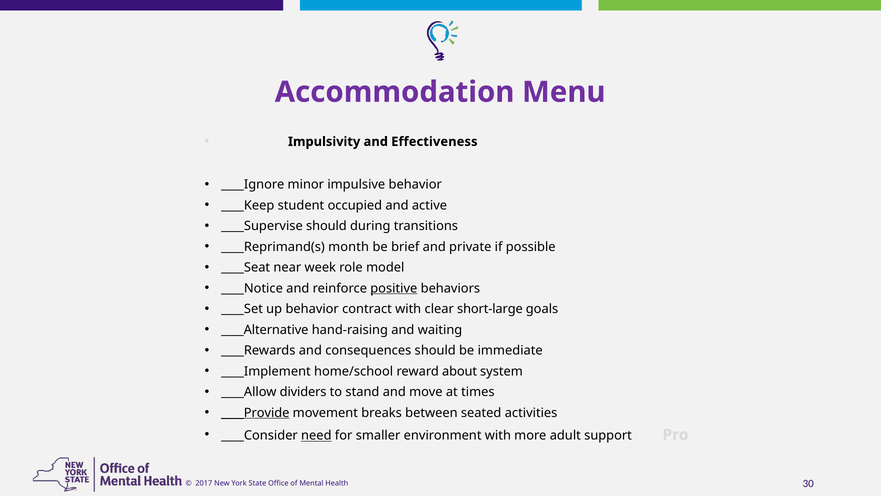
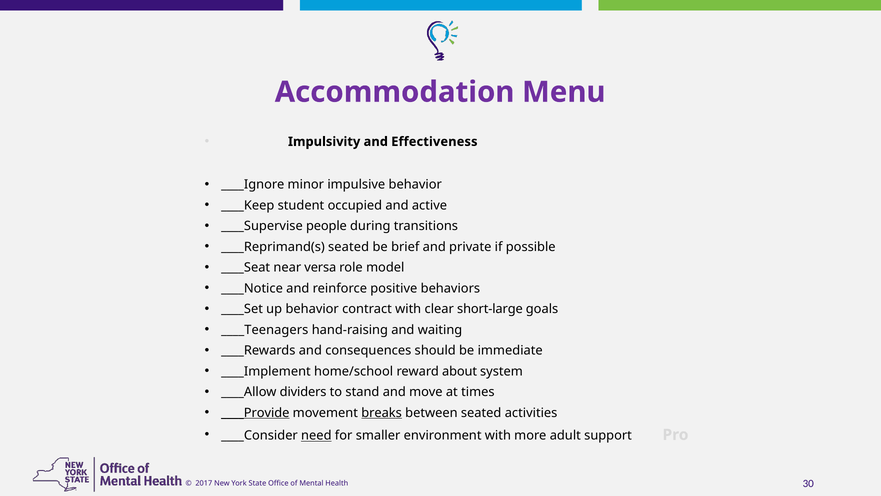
____Supervise should: should -> people
____Reprimand(s month: month -> seated
week: week -> versa
positive underline: present -> none
____Alternative: ____Alternative -> ____Teenagers
breaks underline: none -> present
